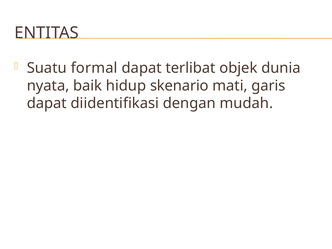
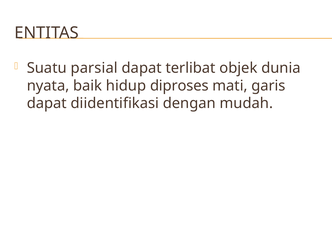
formal: formal -> parsial
skenario: skenario -> diproses
